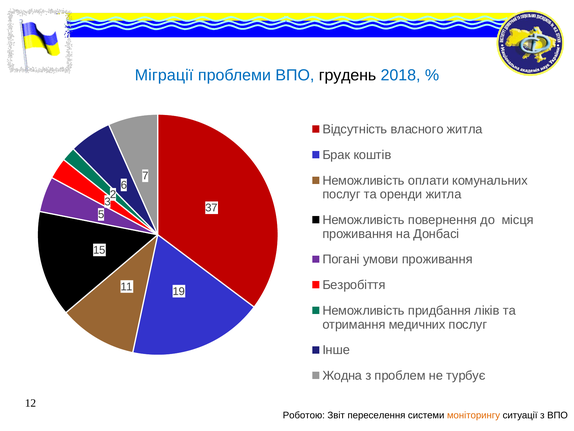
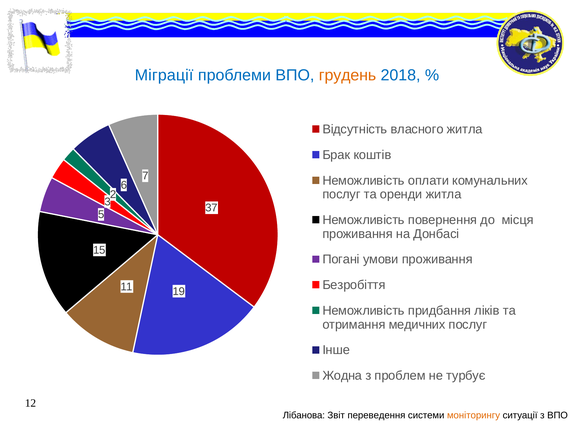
грудень colour: black -> orange
Роботою: Роботою -> Лібанова
переселення: переселення -> переведення
